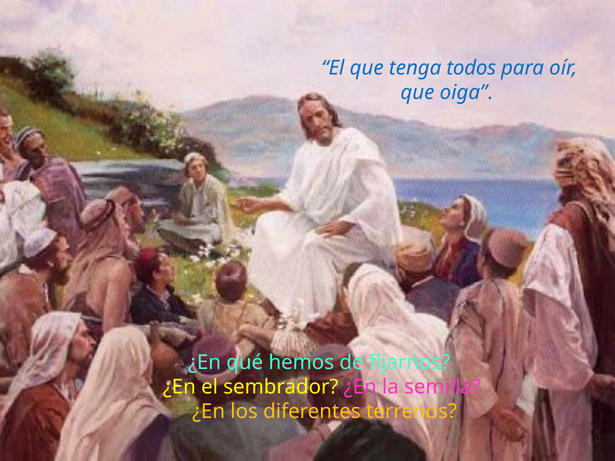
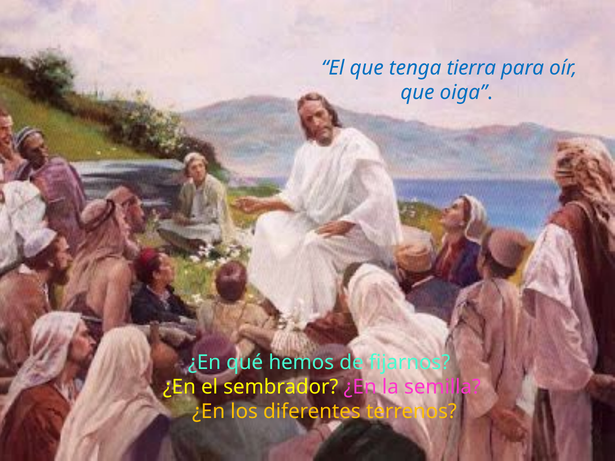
todos: todos -> tierra
